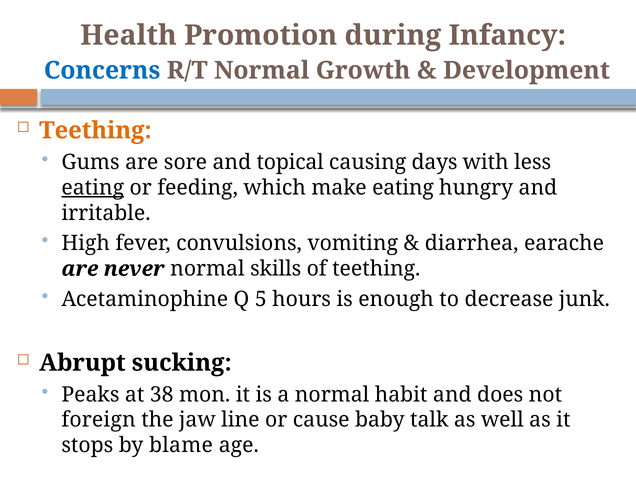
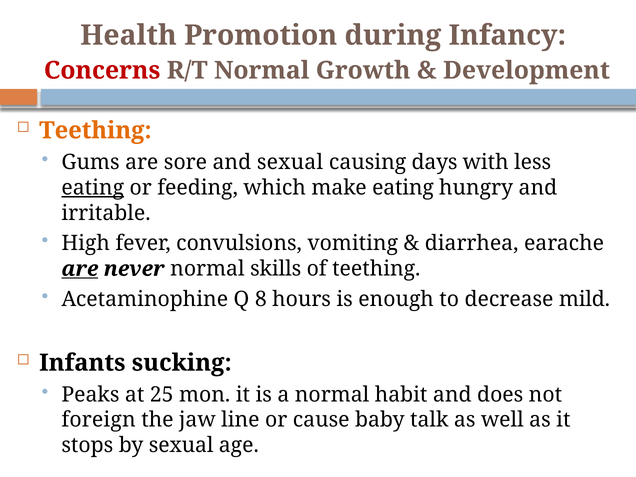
Concerns colour: blue -> red
and topical: topical -> sexual
are at (80, 269) underline: none -> present
5: 5 -> 8
junk: junk -> mild
Abrupt: Abrupt -> Infants
38: 38 -> 25
by blame: blame -> sexual
